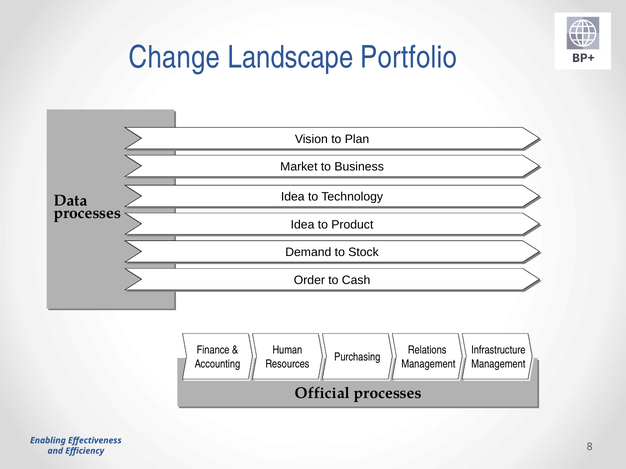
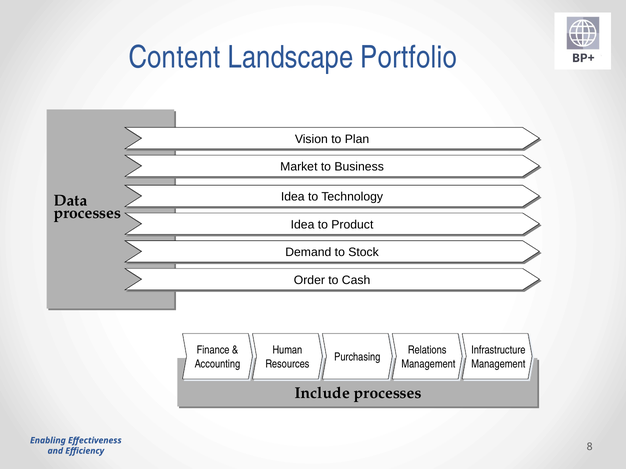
Change: Change -> Content
Official: Official -> Include
